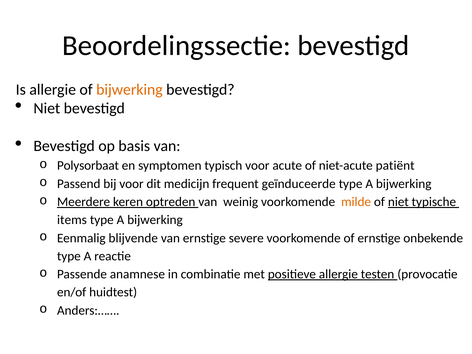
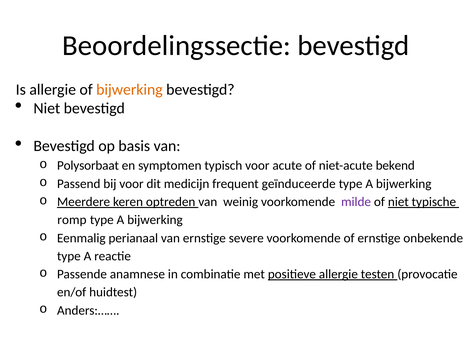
patiënt: patiënt -> bekend
milde colour: orange -> purple
items: items -> romp
blijvende: blijvende -> perianaal
